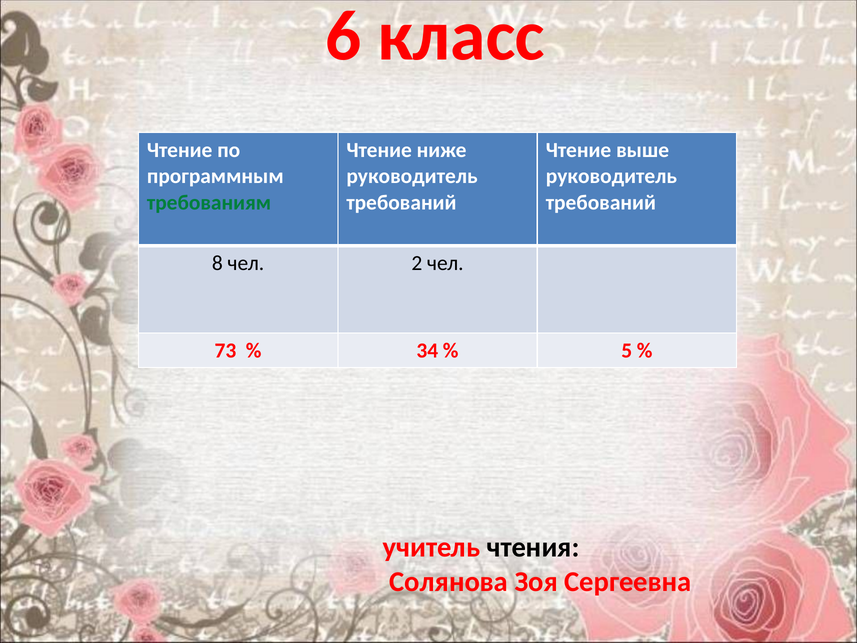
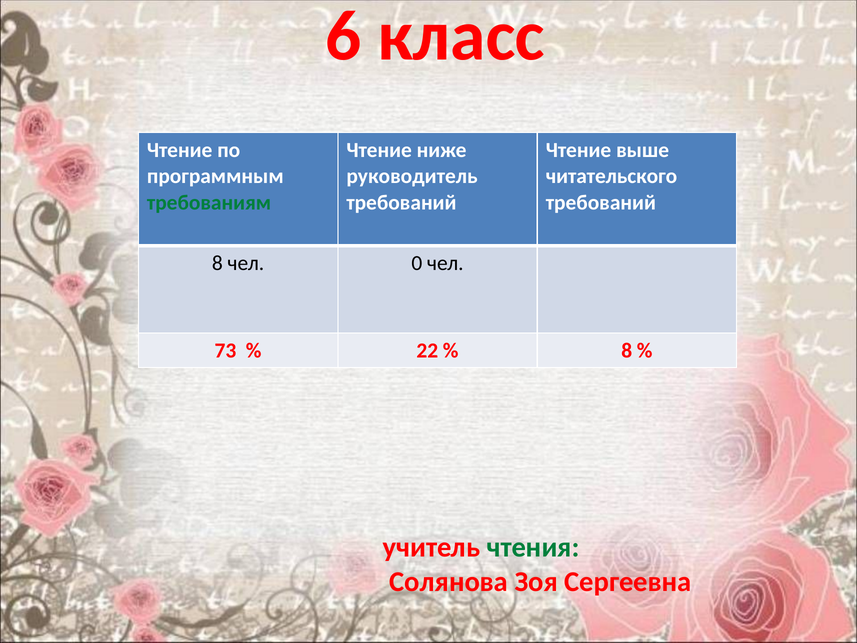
руководитель at (611, 176): руководитель -> читательского
2: 2 -> 0
34: 34 -> 22
5 at (627, 350): 5 -> 8
чтения colour: black -> green
